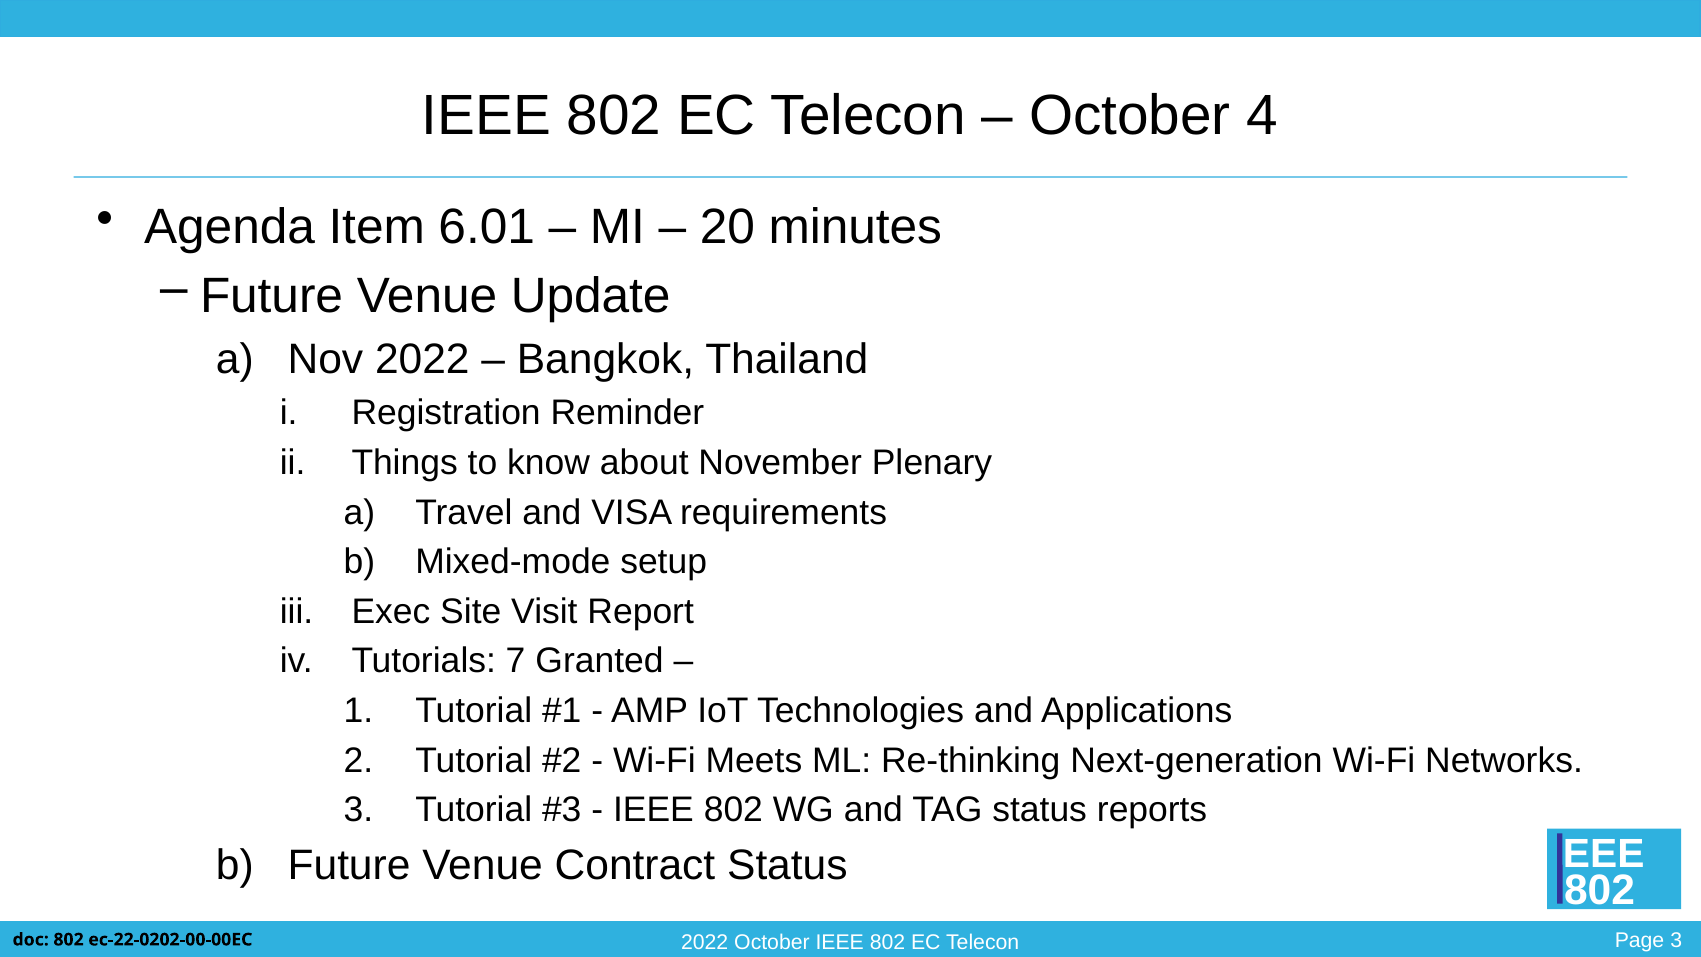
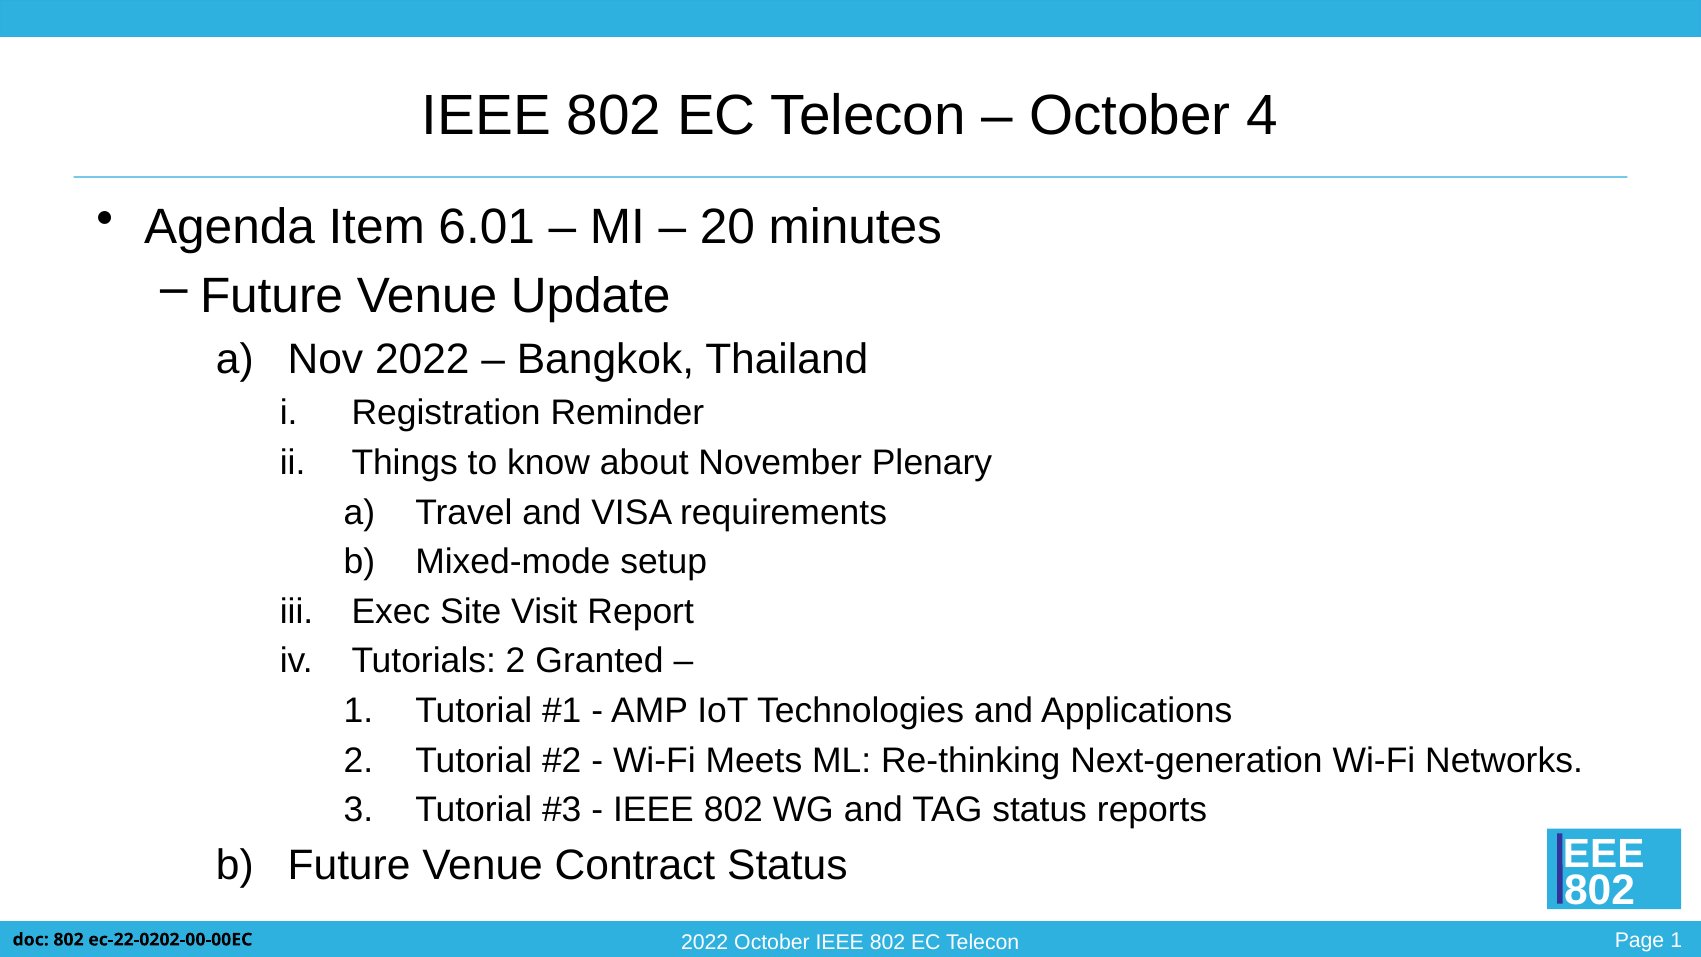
Tutorials 7: 7 -> 2
3 at (1676, 940): 3 -> 1
